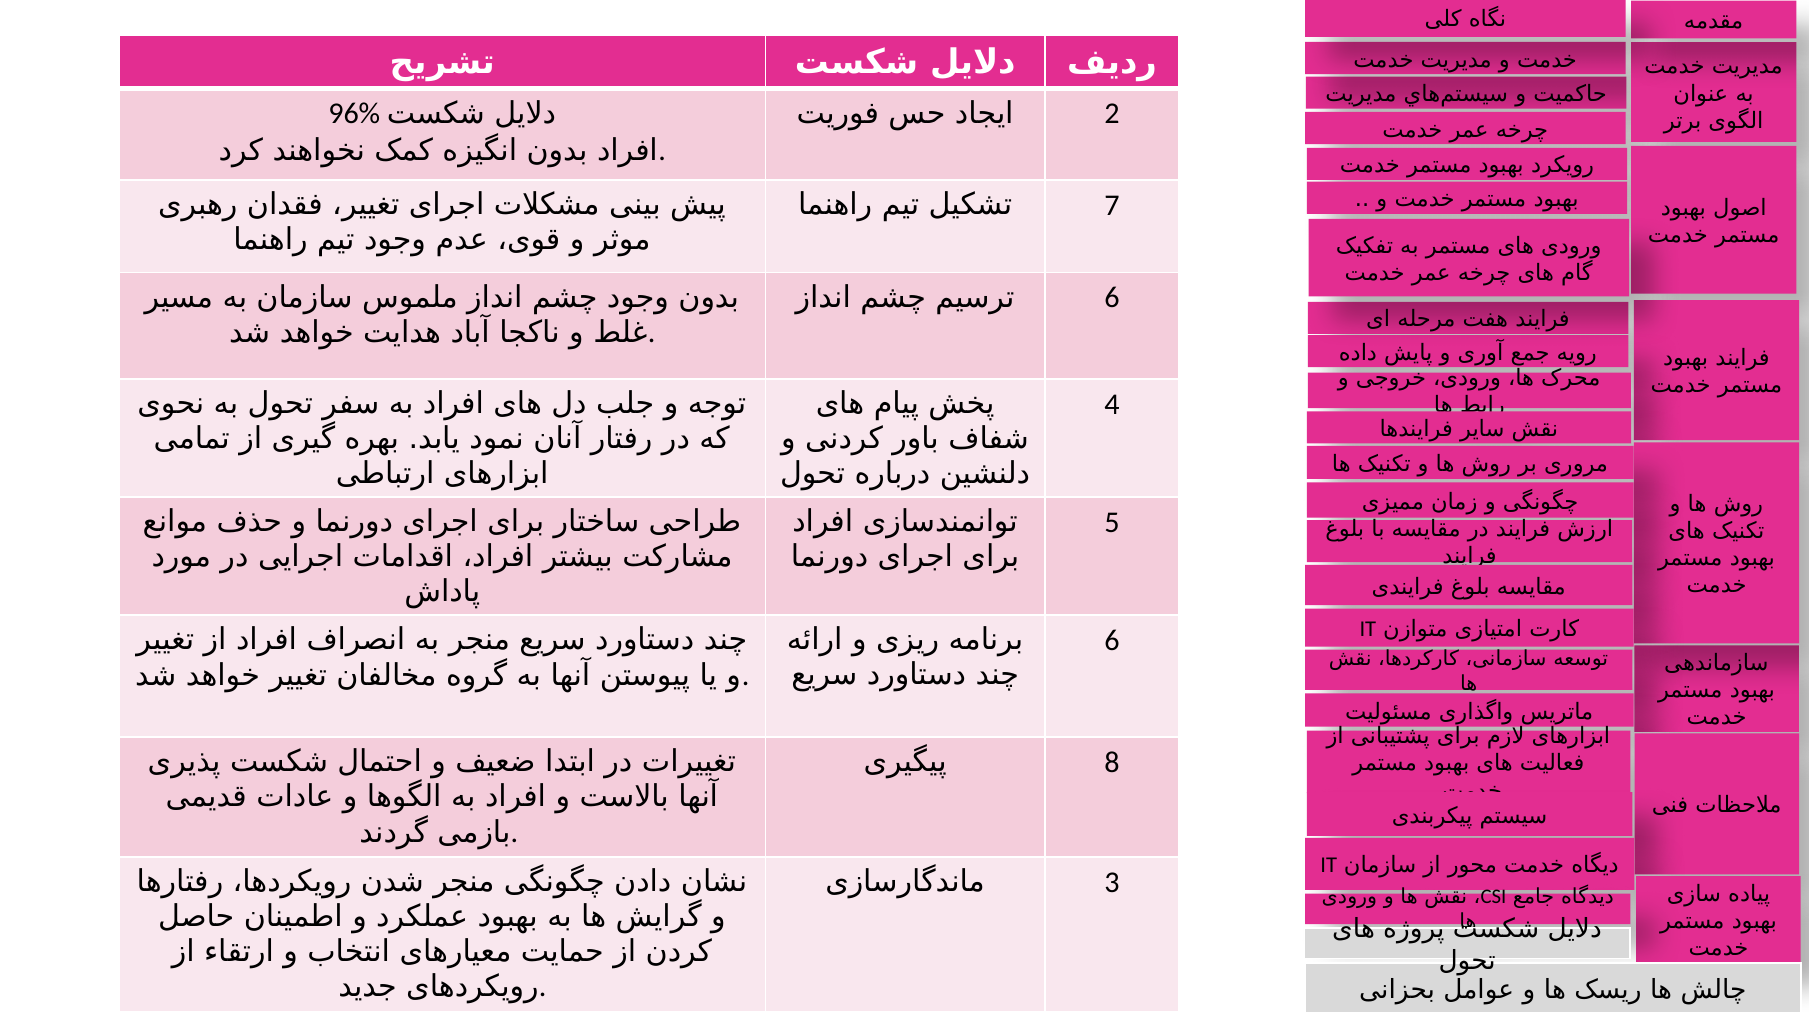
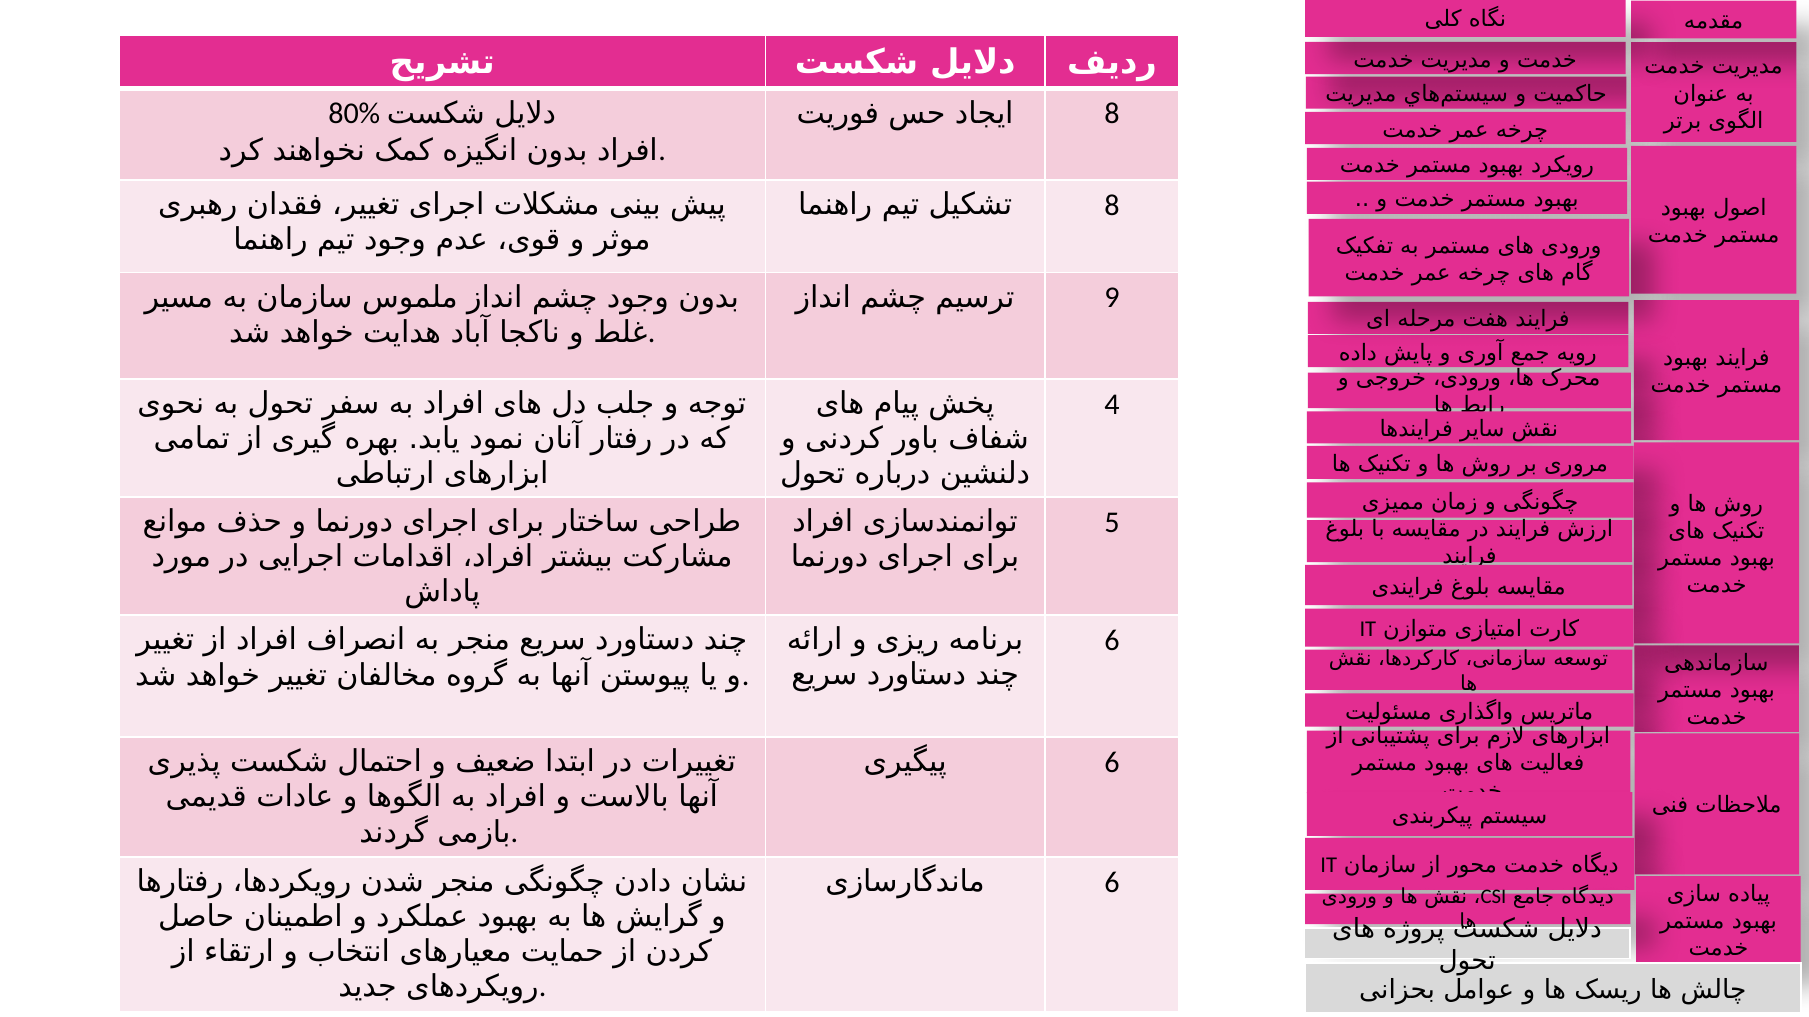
2 at (1112, 114): 2 -> 8
96%: 96% -> 80%
7 at (1112, 206): 7 -> 8
6 at (1112, 298): 6 -> 9
8 at (1112, 763): 8 -> 6
3 at (1112, 883): 3 -> 6
